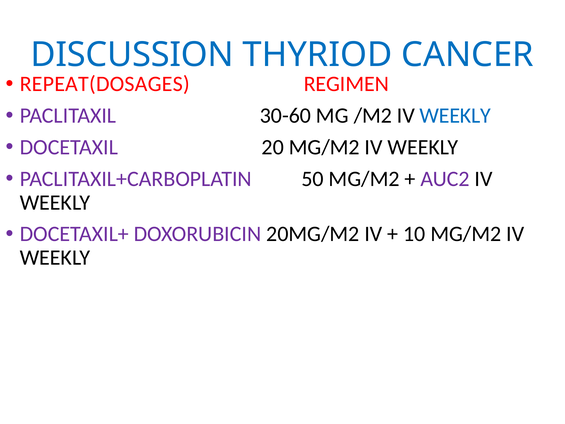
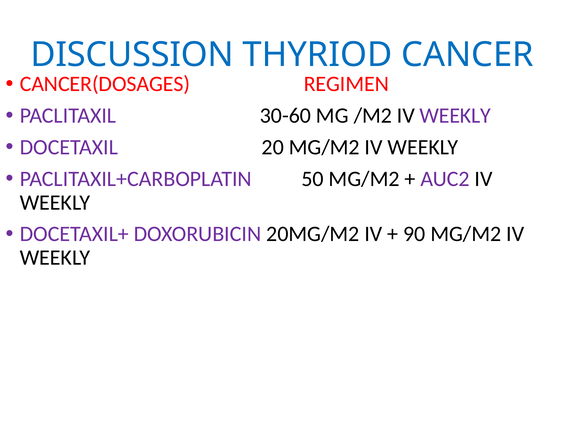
REPEAT(DOSAGES: REPEAT(DOSAGES -> CANCER(DOSAGES
WEEKLY at (455, 116) colour: blue -> purple
10: 10 -> 90
